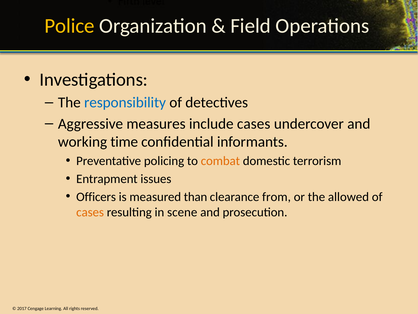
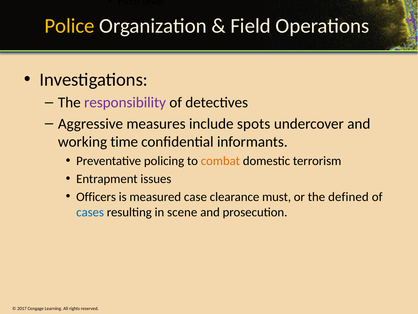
responsibility colour: blue -> purple
include cases: cases -> spots
than: than -> case
from: from -> must
allowed: allowed -> defined
cases at (90, 212) colour: orange -> blue
